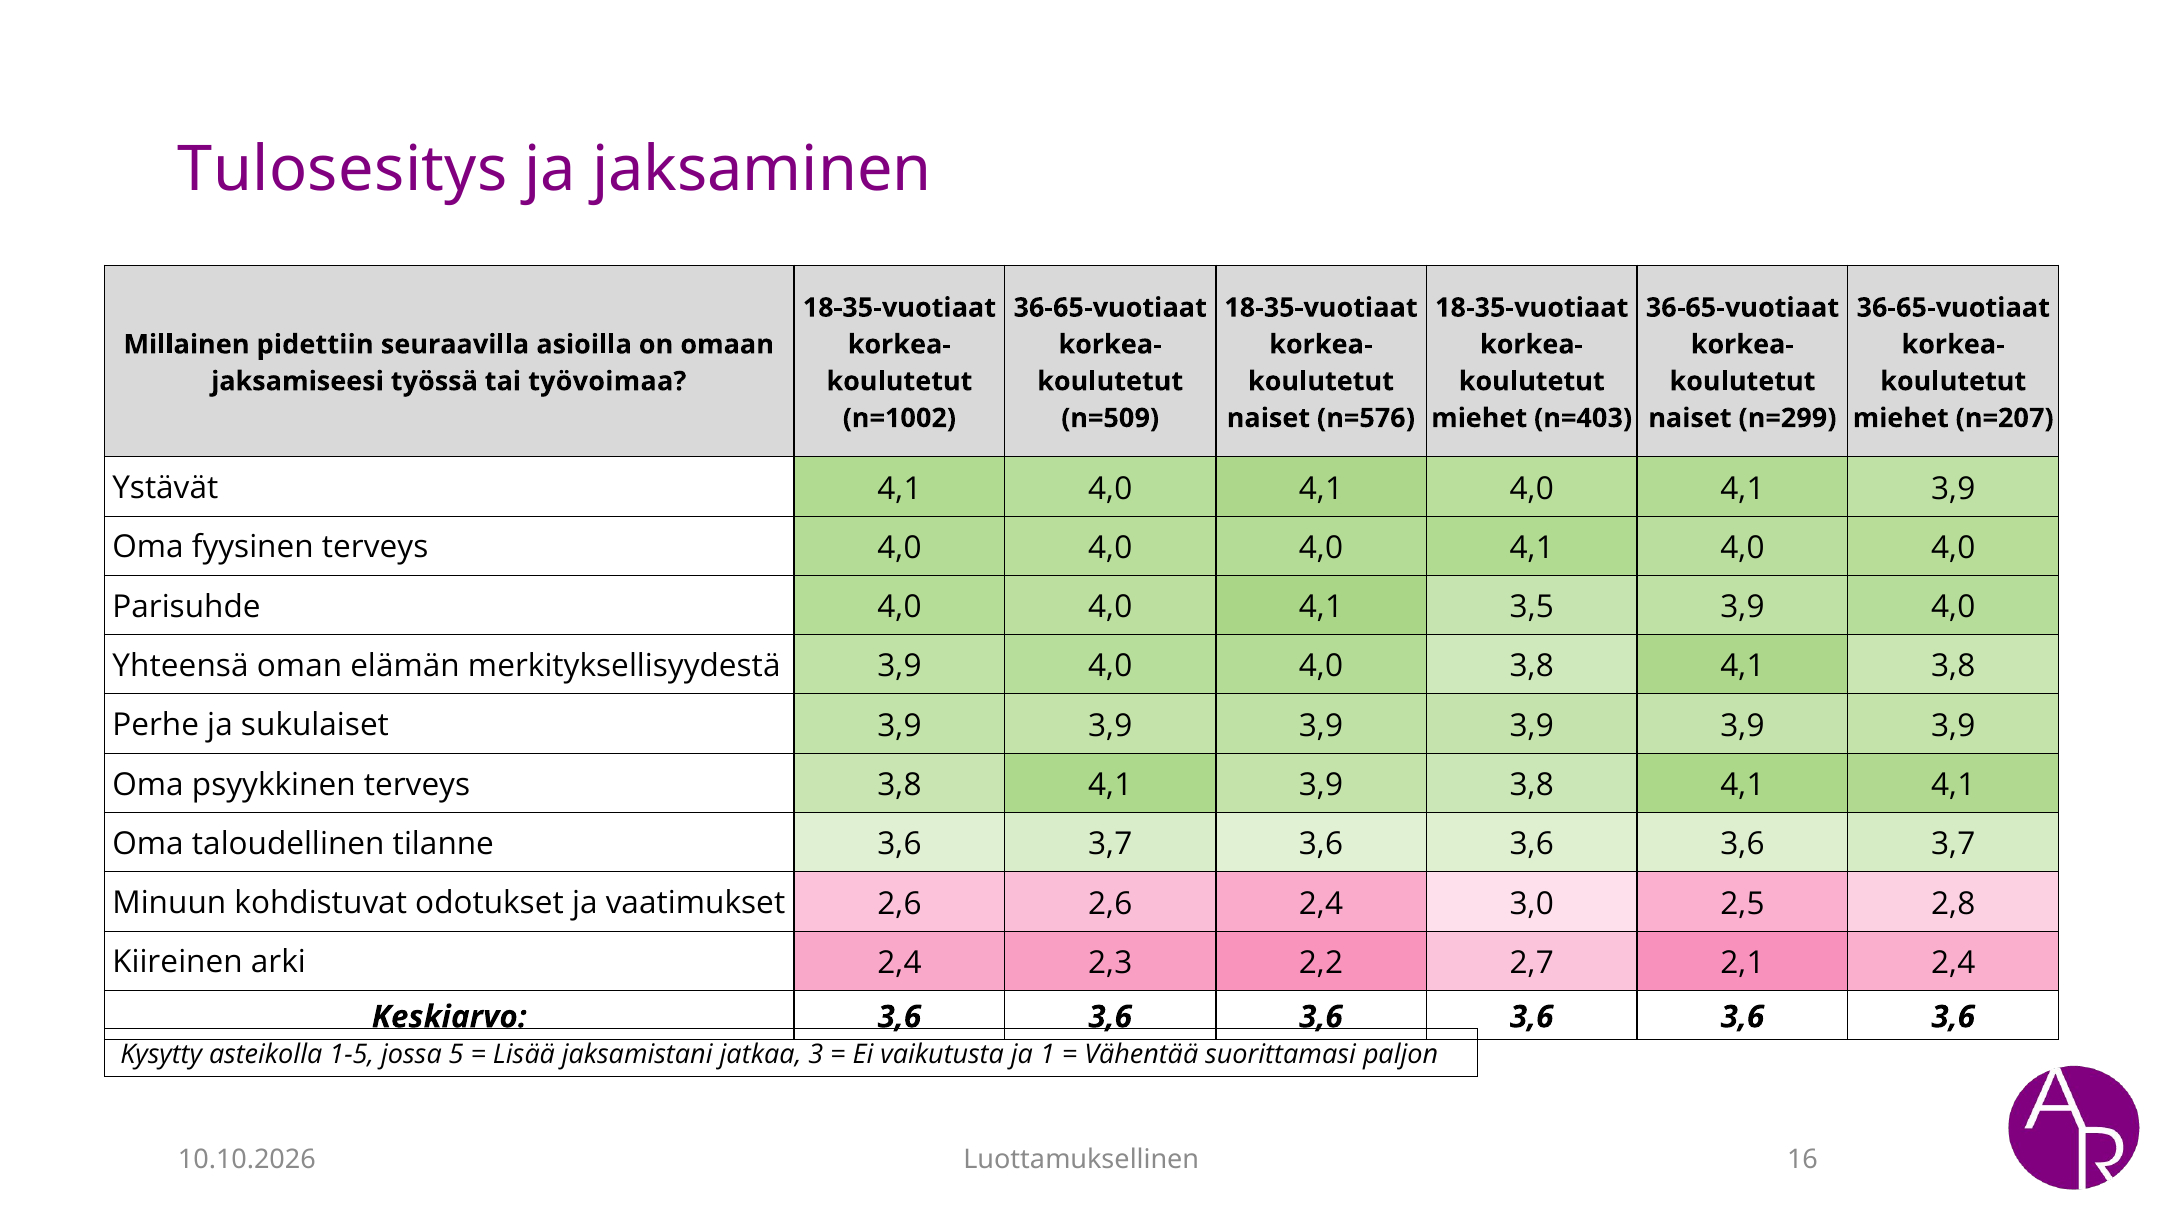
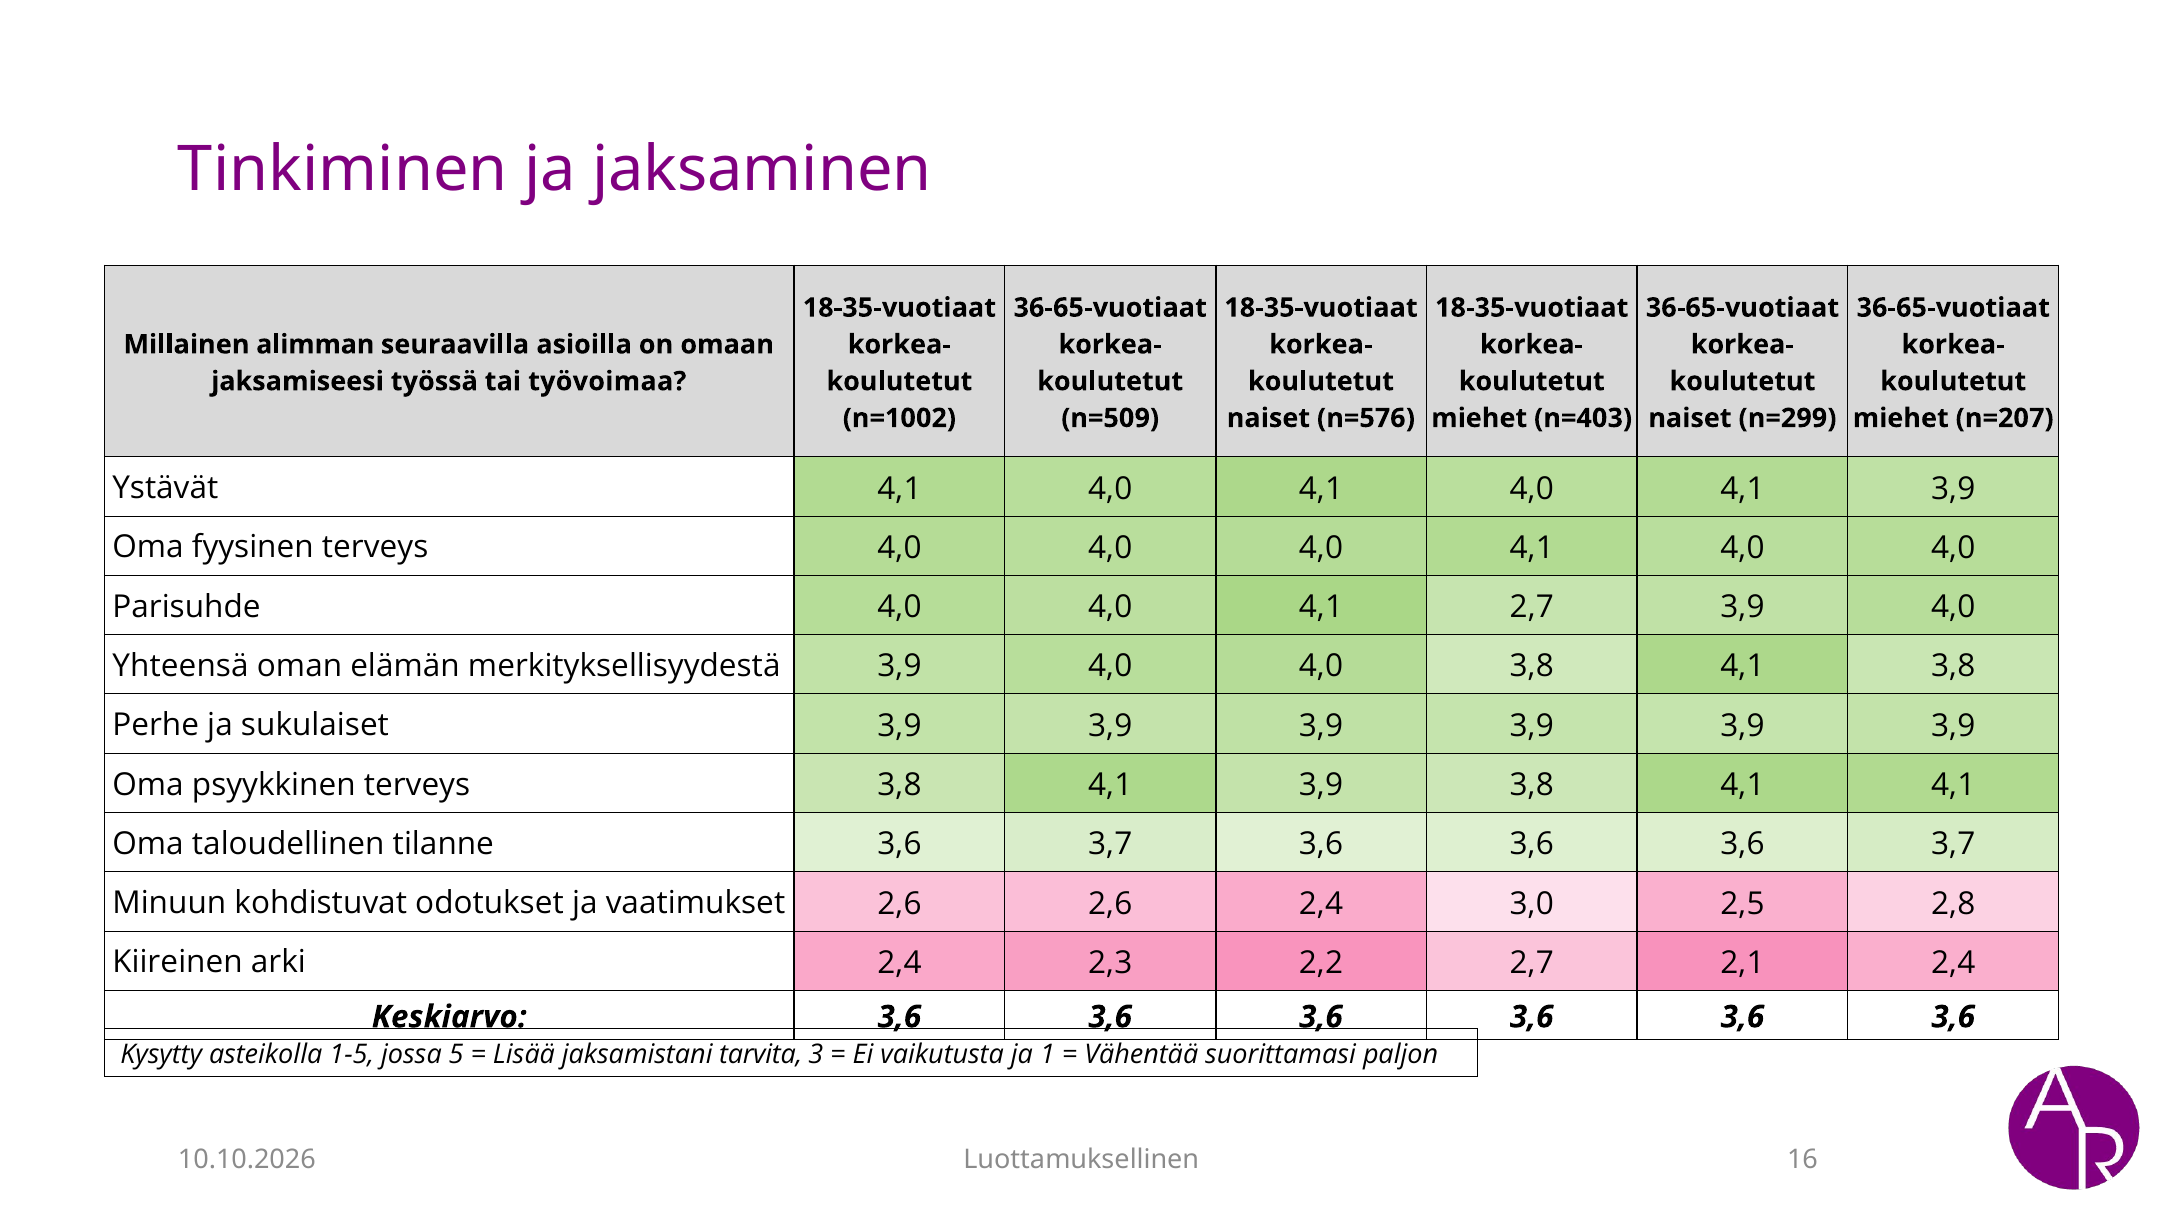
Tulosesitys: Tulosesitys -> Tinkiminen
pidettiin: pidettiin -> alimman
4,1 3,5: 3,5 -> 2,7
jatkaa: jatkaa -> tarvita
